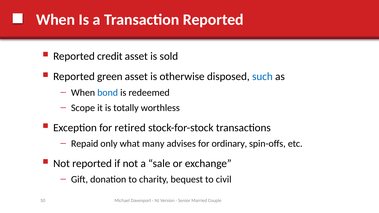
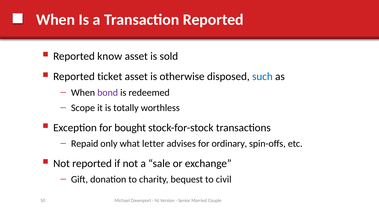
credit: credit -> know
green: green -> ticket
bond colour: blue -> purple
retired: retired -> bought
many: many -> letter
